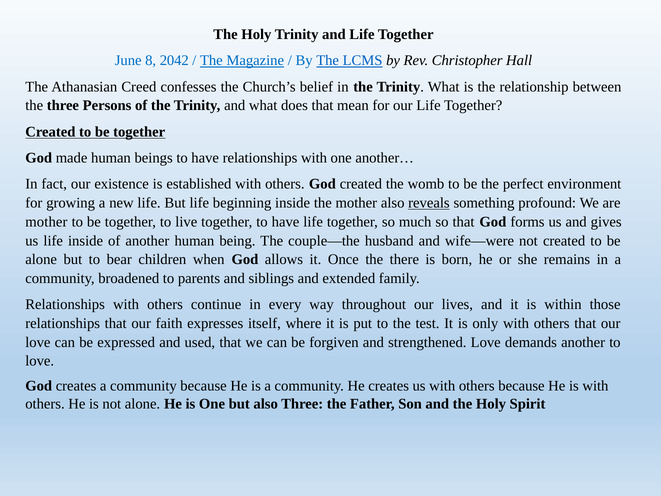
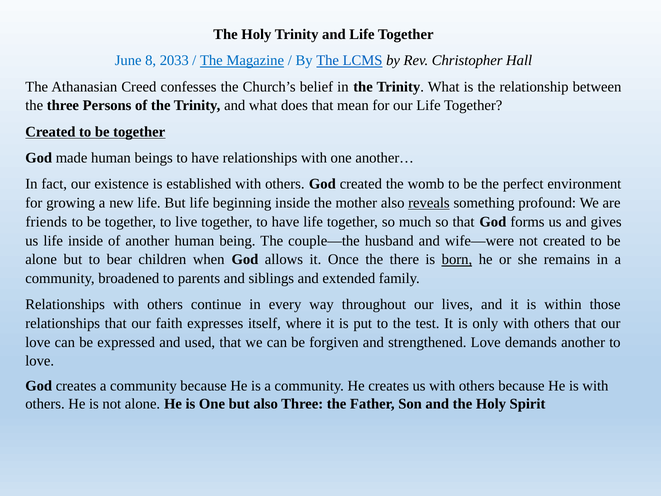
2042: 2042 -> 2033
mother at (46, 222): mother -> friends
born underline: none -> present
